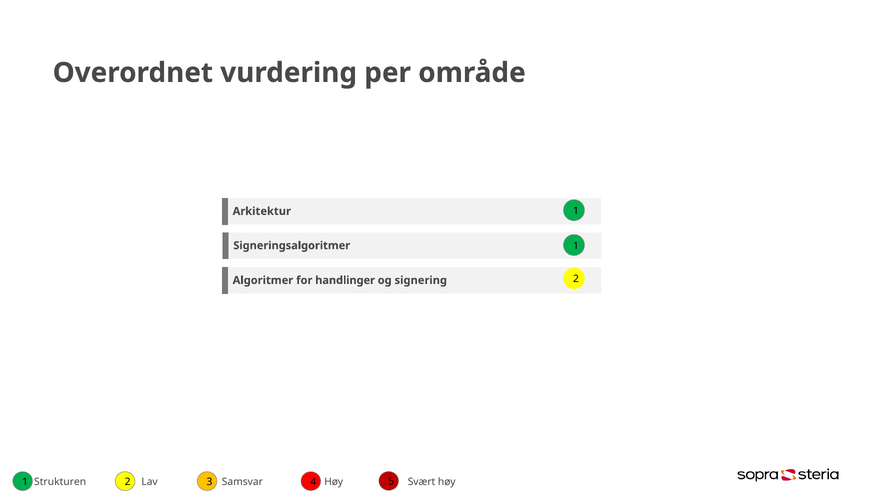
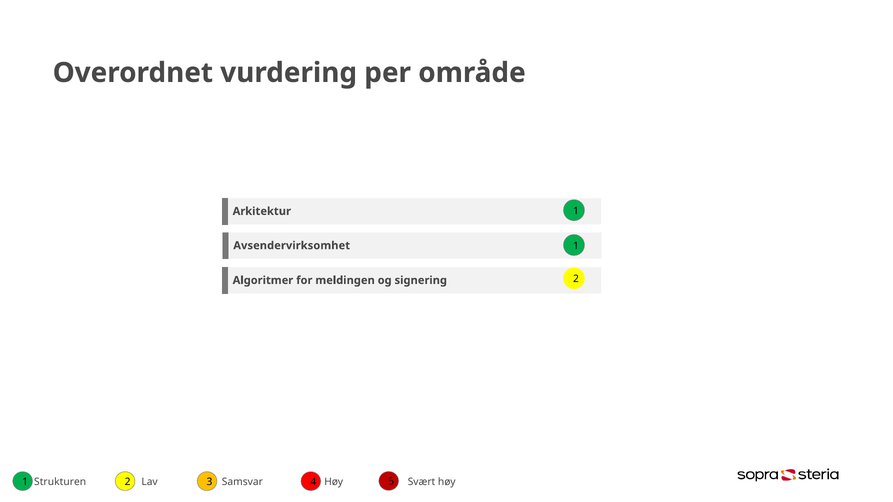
Signeringsalgoritmer: Signeringsalgoritmer -> Avsendervirksomhet
handlinger: handlinger -> meldingen
